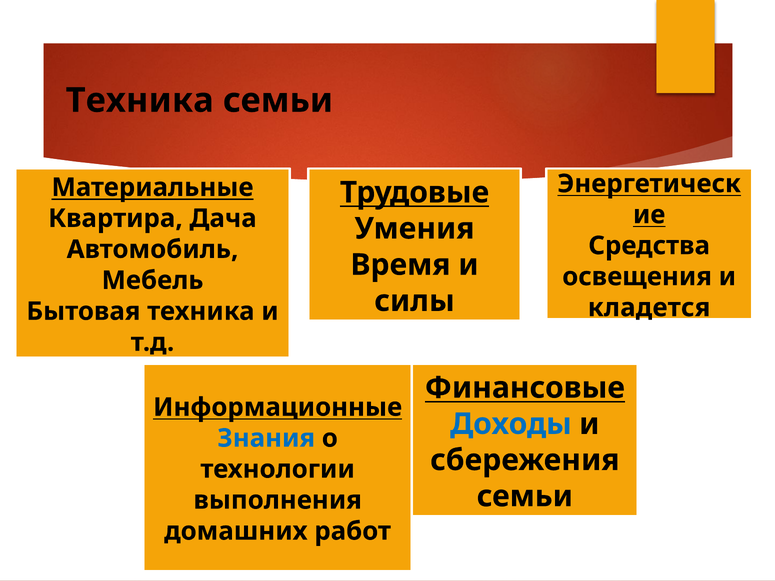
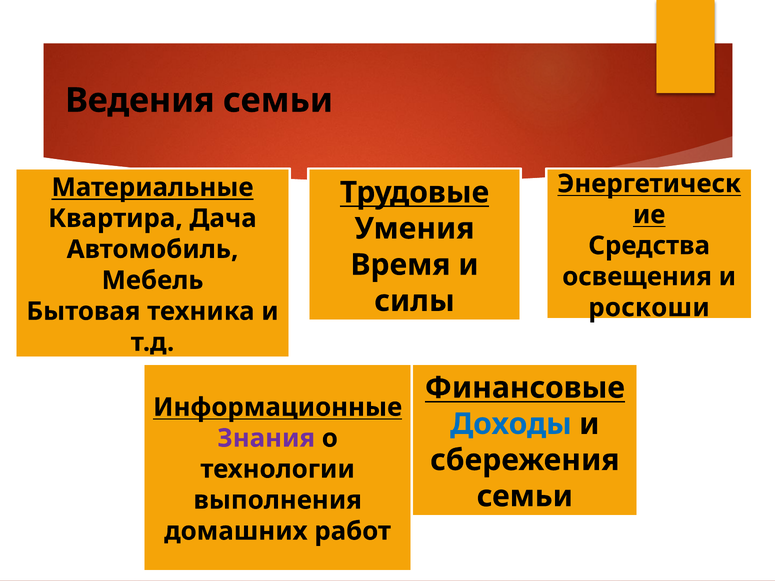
Техника at (140, 100): Техника -> Ведения
кладется: кладется -> роскоши
Знания colour: blue -> purple
